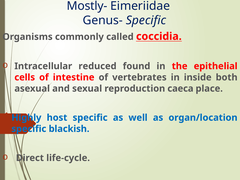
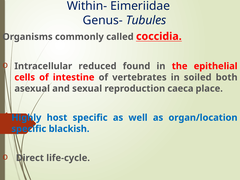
Mostly-: Mostly- -> Within-
Genus- Specific: Specific -> Tubules
inside: inside -> soiled
